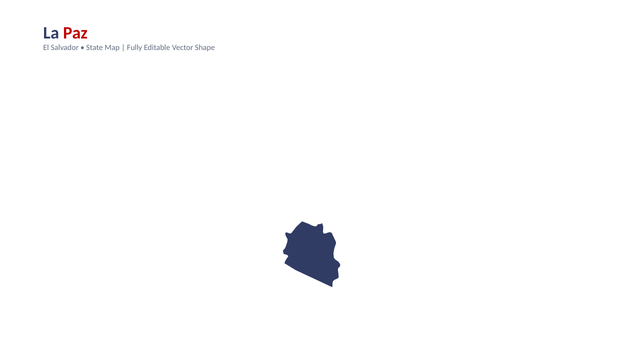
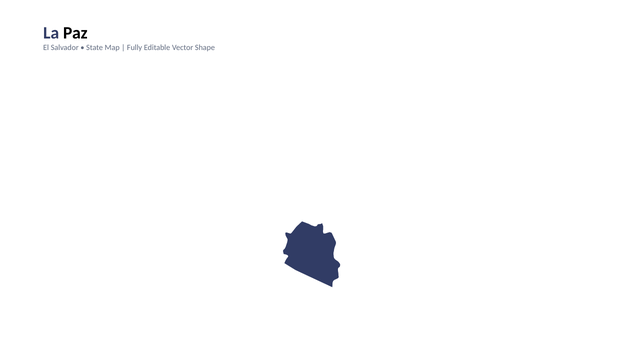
Paz colour: red -> black
